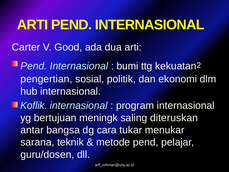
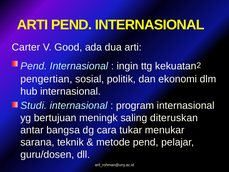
bumi: bumi -> ingin
Koflik: Koflik -> Studi
